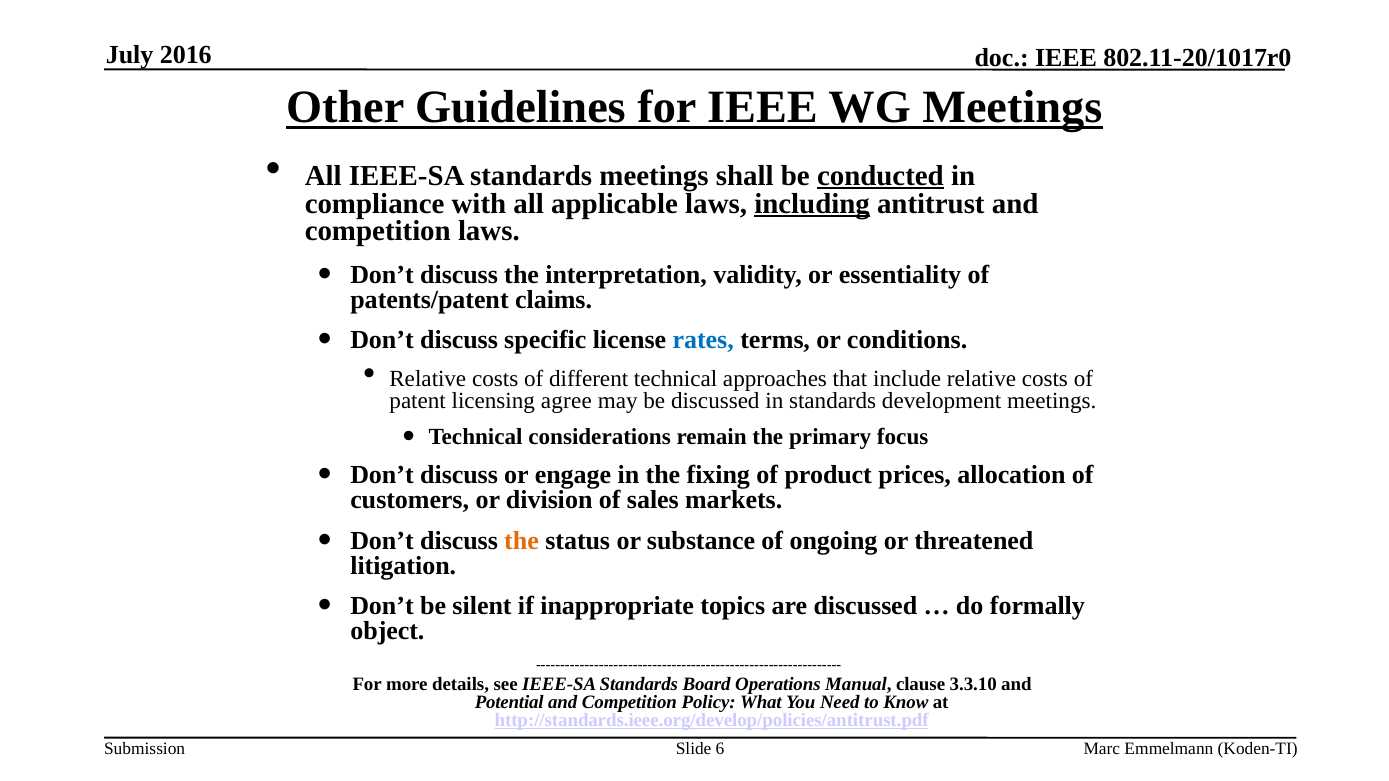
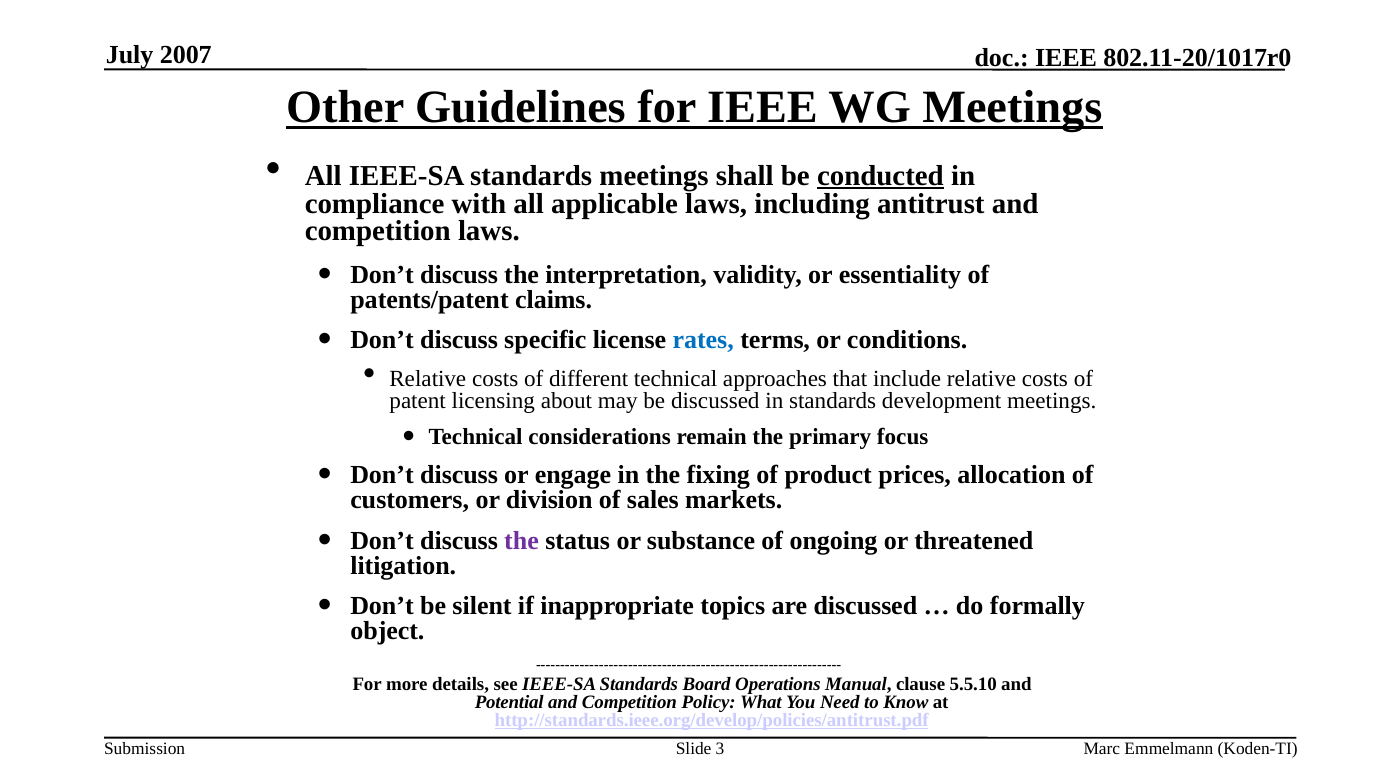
2016: 2016 -> 2007
including underline: present -> none
agree: agree -> about
the at (522, 541) colour: orange -> purple
3.3.10: 3.3.10 -> 5.5.10
6: 6 -> 3
